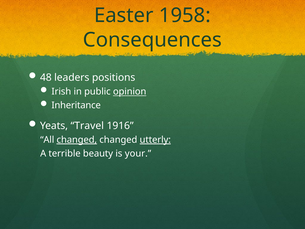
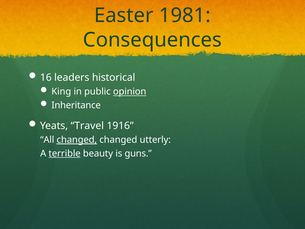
1958: 1958 -> 1981
48: 48 -> 16
positions: positions -> historical
Irish: Irish -> King
utterly underline: present -> none
terrible underline: none -> present
your: your -> guns
